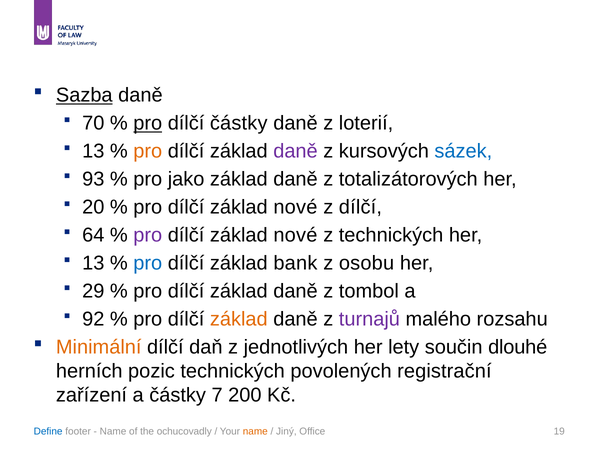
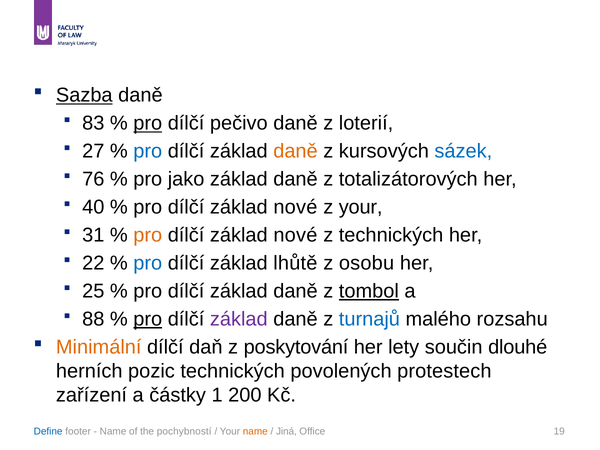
70: 70 -> 83
dílčí částky: částky -> pečivo
13 at (93, 151): 13 -> 27
pro at (148, 151) colour: orange -> blue
daně at (296, 151) colour: purple -> orange
93: 93 -> 76
20: 20 -> 40
z dílčí: dílčí -> your
64: 64 -> 31
pro at (148, 235) colour: purple -> orange
13 at (93, 263): 13 -> 22
bank: bank -> lhůtě
29: 29 -> 25
tombol underline: none -> present
92: 92 -> 88
pro at (148, 319) underline: none -> present
základ at (239, 319) colour: orange -> purple
turnajů colour: purple -> blue
jednotlivých: jednotlivých -> poskytování
registrační: registrační -> protestech
7: 7 -> 1
ochucovadly: ochucovadly -> pochybností
Jiný: Jiný -> Jiná
